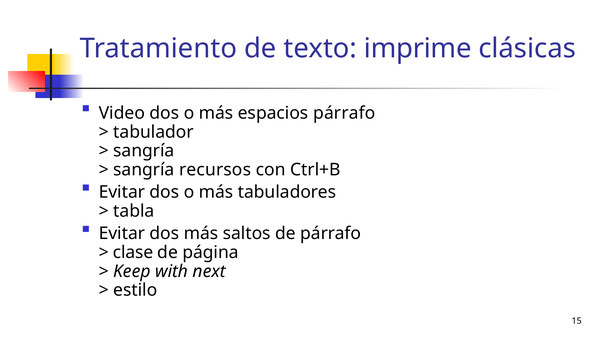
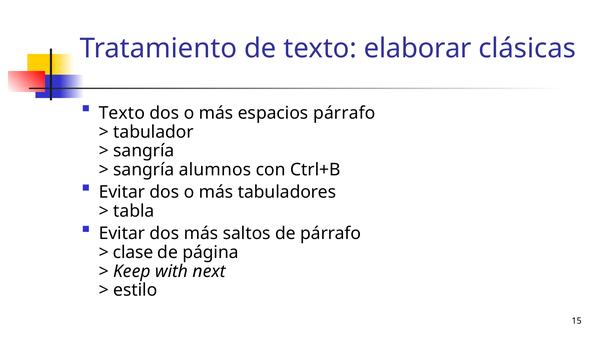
imprime: imprime -> elaborar
Video at (122, 113): Video -> Texto
recursos: recursos -> alumnos
